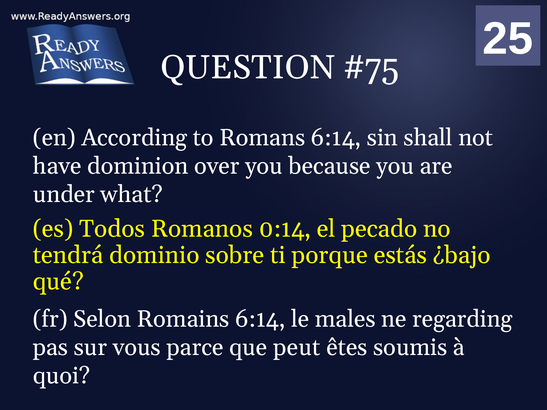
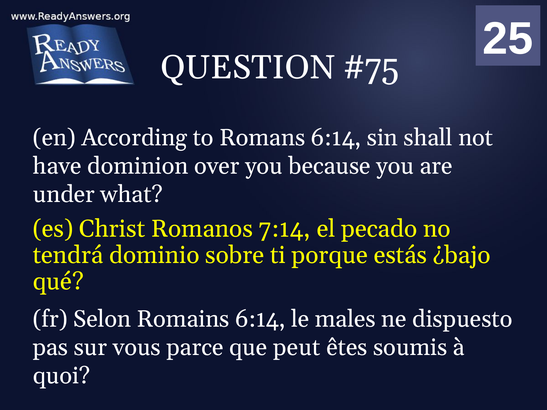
Todos: Todos -> Christ
0:14: 0:14 -> 7:14
regarding: regarding -> dispuesto
